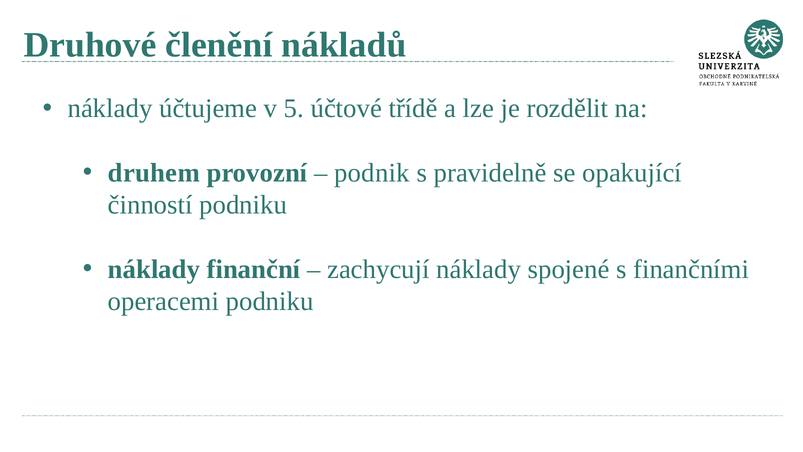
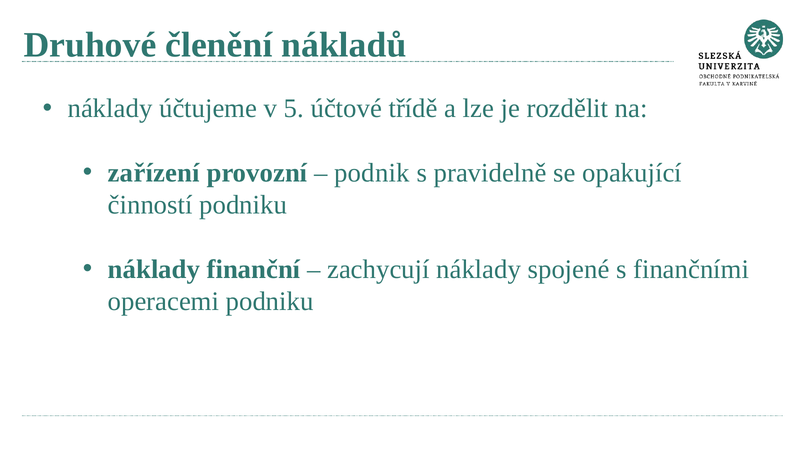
druhem: druhem -> zařízení
